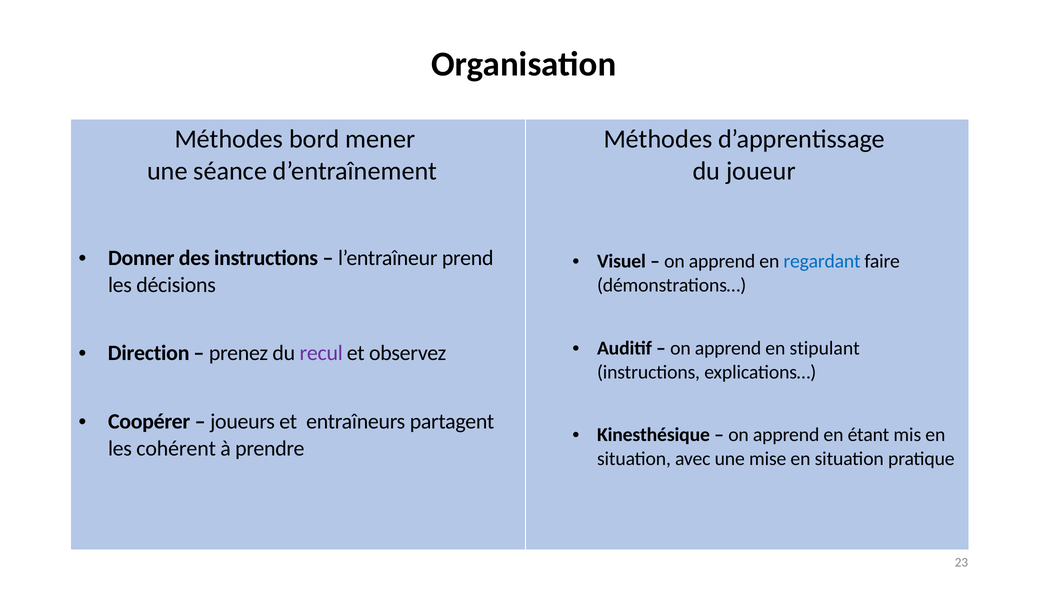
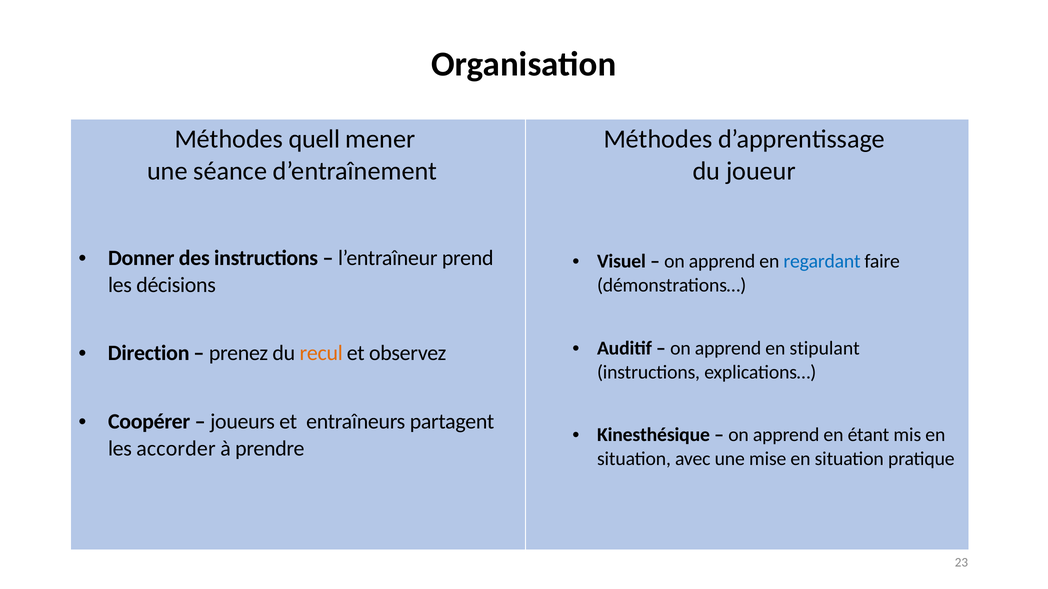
bord: bord -> quell
recul colour: purple -> orange
cohérent: cohérent -> accorder
